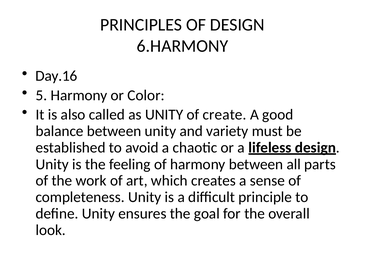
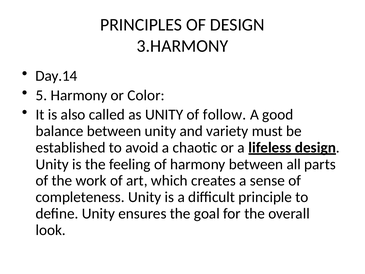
6.HARMONY: 6.HARMONY -> 3.HARMONY
Day.16: Day.16 -> Day.14
create: create -> follow
